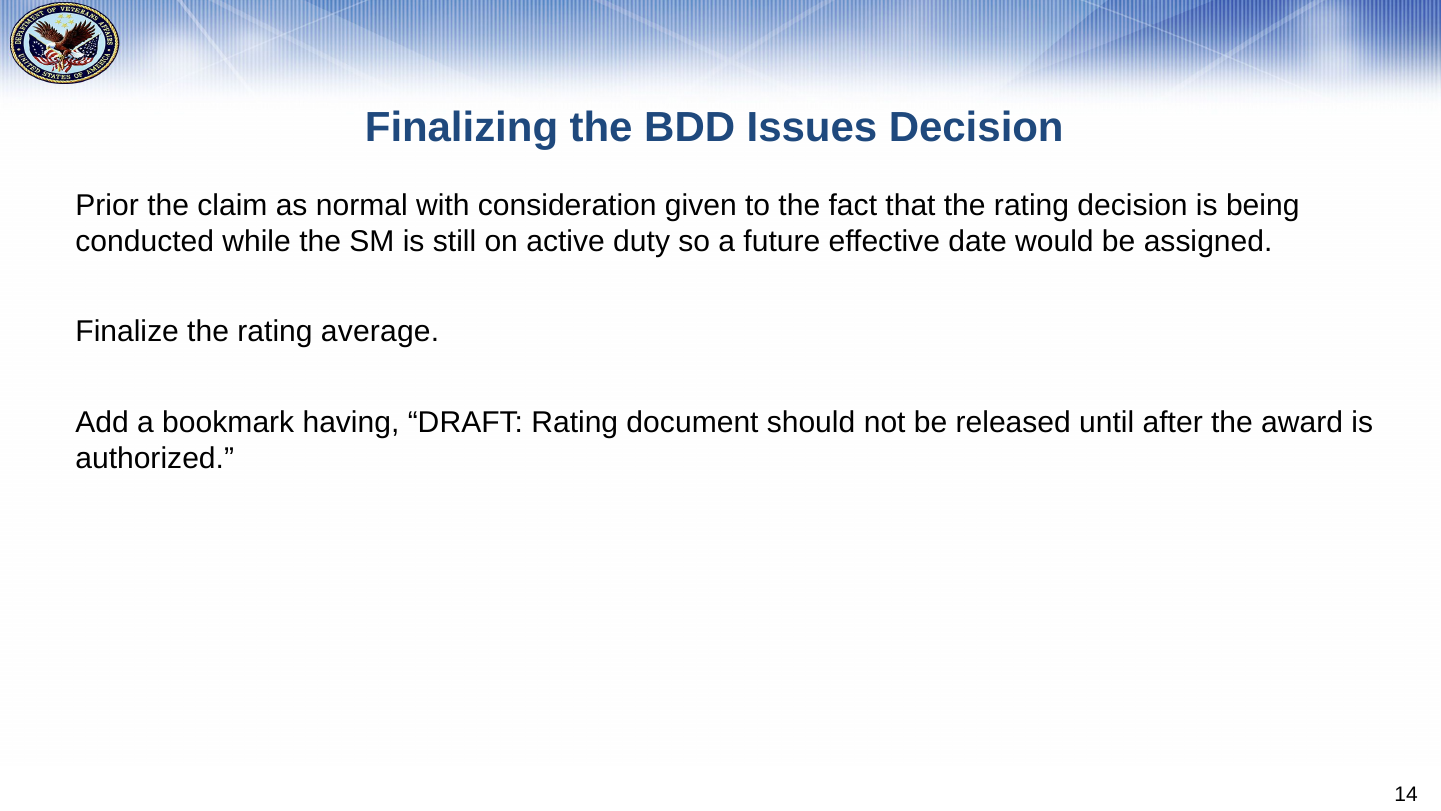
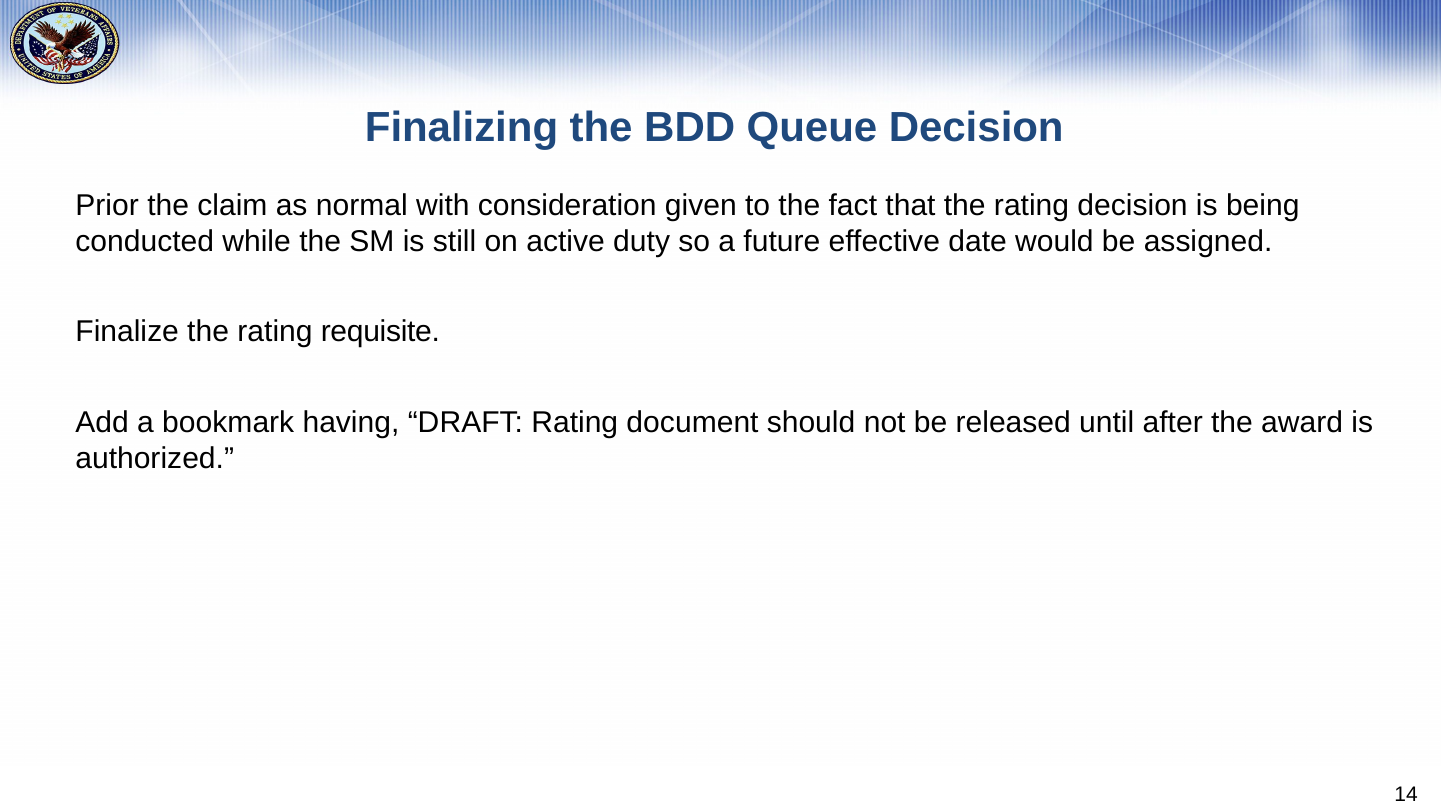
Issues: Issues -> Queue
average: average -> requisite
